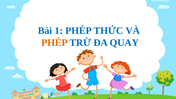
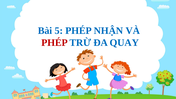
1: 1 -> 5
THỨC: THỨC -> NHẬN
PHÉP at (55, 43) colour: orange -> red
